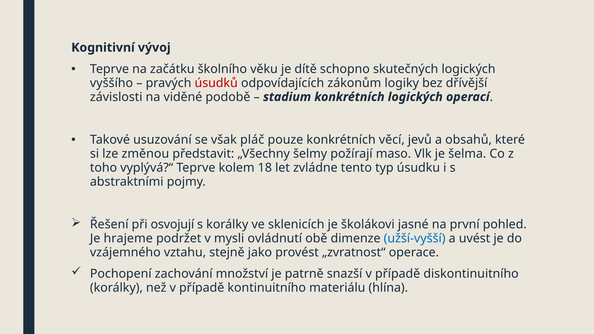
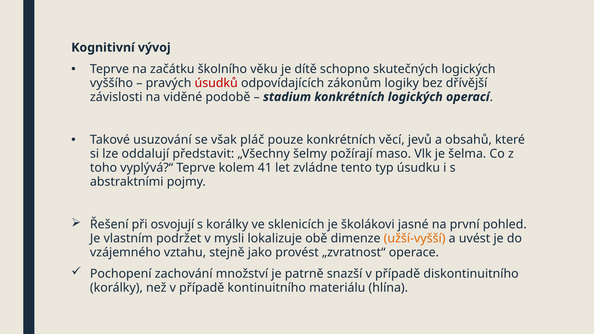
změnou: změnou -> oddalují
18: 18 -> 41
hrajeme: hrajeme -> vlastním
ovládnutí: ovládnutí -> lokalizuje
užší-vyšší colour: blue -> orange
